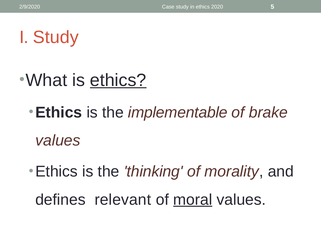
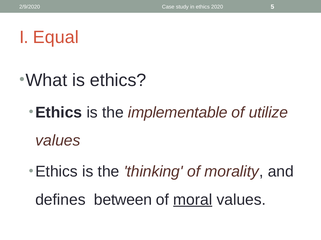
I Study: Study -> Equal
ethics at (118, 80) underline: present -> none
brake: brake -> utilize
relevant: relevant -> between
